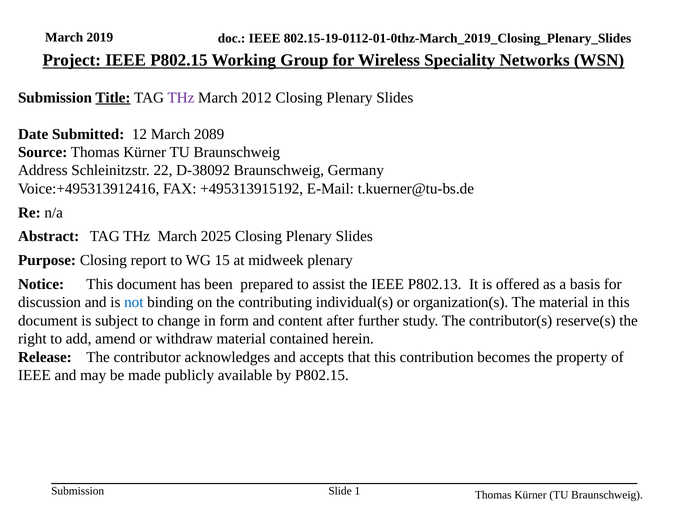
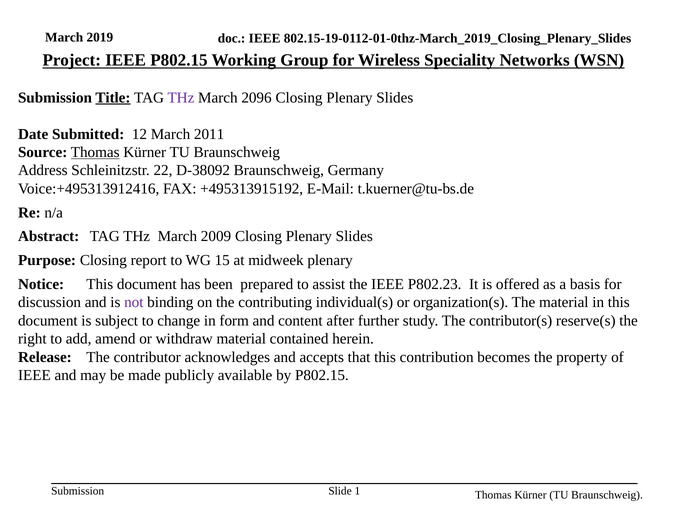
2012: 2012 -> 2096
2089: 2089 -> 2011
Thomas at (95, 152) underline: none -> present
2025: 2025 -> 2009
P802.13: P802.13 -> P802.23
not colour: blue -> purple
